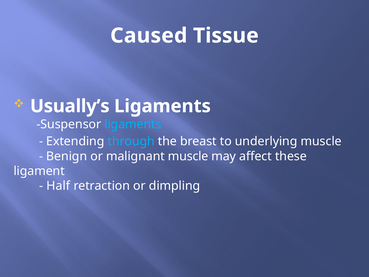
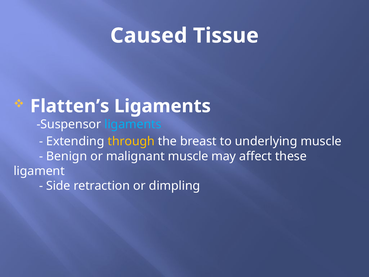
Usually’s: Usually’s -> Flatten’s
through colour: light blue -> yellow
Half: Half -> Side
